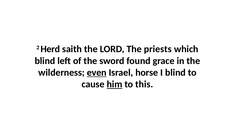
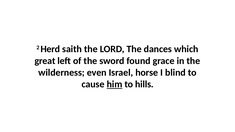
priests: priests -> dances
blind at (45, 61): blind -> great
even underline: present -> none
this: this -> hills
